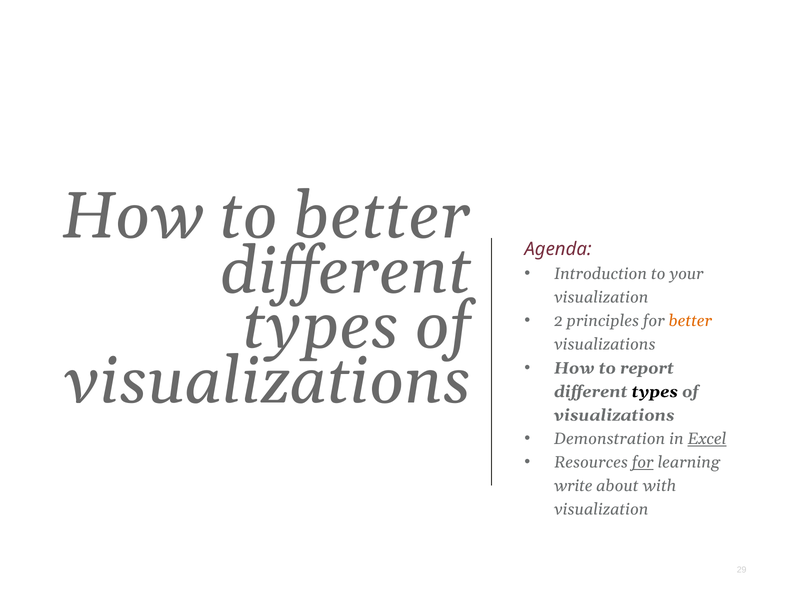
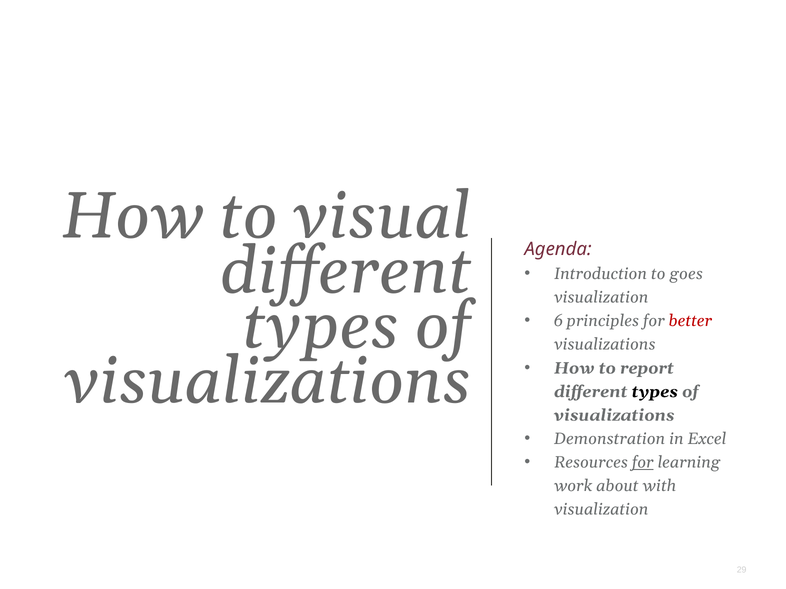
to better: better -> visual
your: your -> goes
2: 2 -> 6
better at (690, 321) colour: orange -> red
Excel underline: present -> none
write: write -> work
